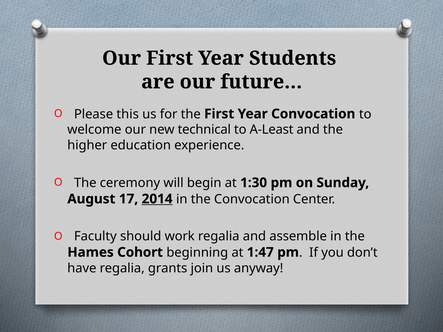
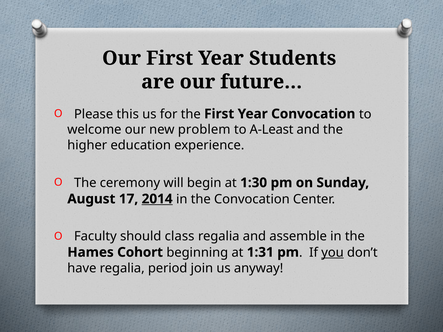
technical: technical -> problem
work: work -> class
1:47: 1:47 -> 1:31
you underline: none -> present
grants: grants -> period
